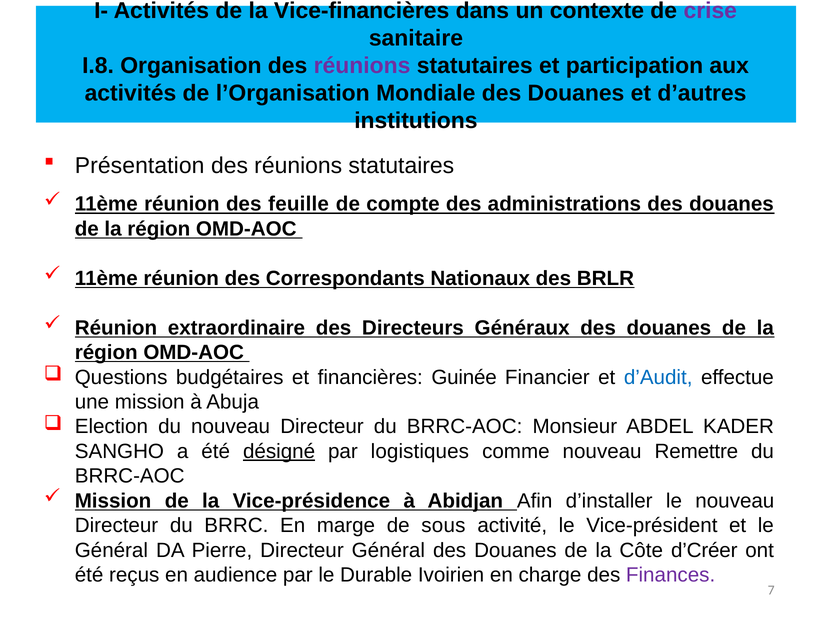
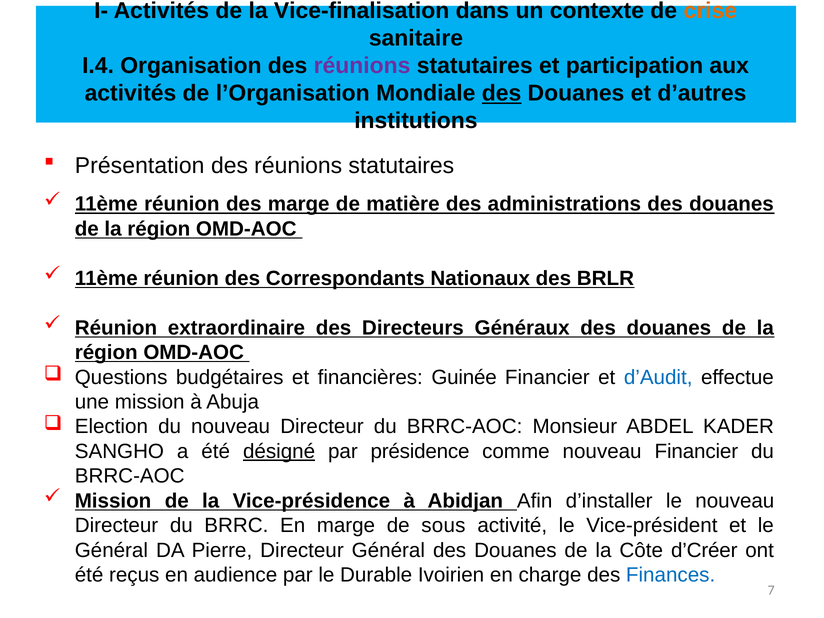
Vice-financières: Vice-financières -> Vice-finalisation
crise colour: purple -> orange
I.8: I.8 -> I.4
des at (502, 93) underline: none -> present
des feuille: feuille -> marge
compte: compte -> matière
logistiques: logistiques -> présidence
nouveau Remettre: Remettre -> Financier
Finances colour: purple -> blue
